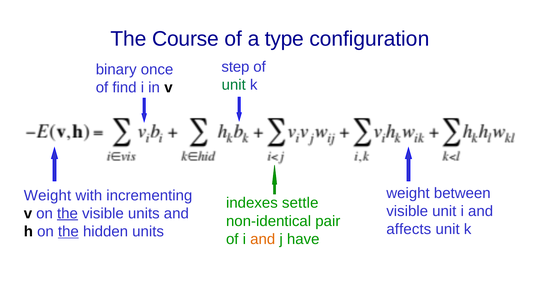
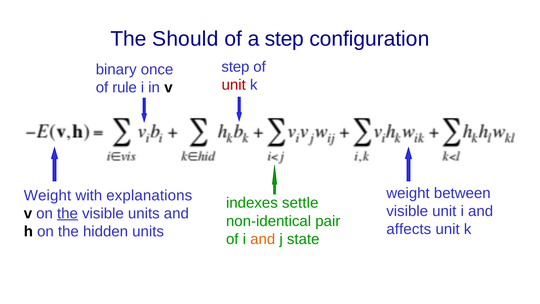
Course: Course -> Should
a type: type -> step
unit at (234, 85) colour: green -> red
find: find -> rule
incrementing: incrementing -> explanations
the at (68, 231) underline: present -> none
have: have -> state
